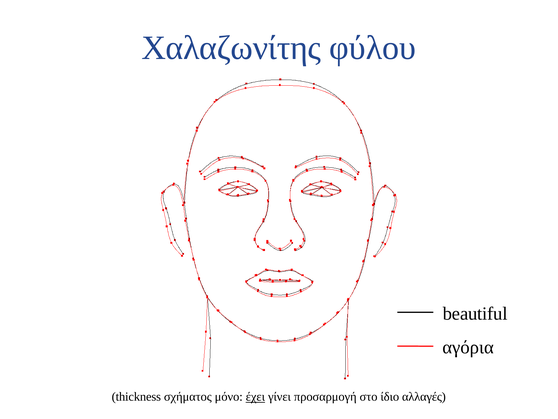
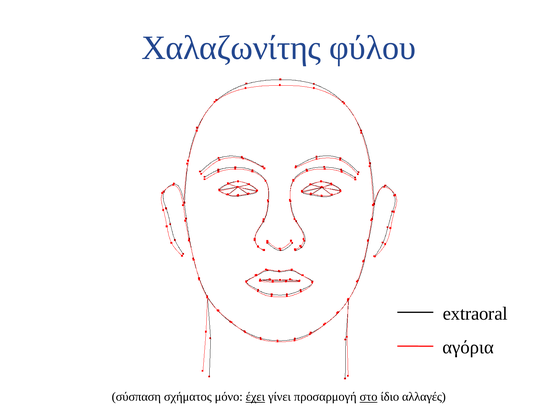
beautiful: beautiful -> extraoral
thickness: thickness -> σύσπαση
στο underline: none -> present
